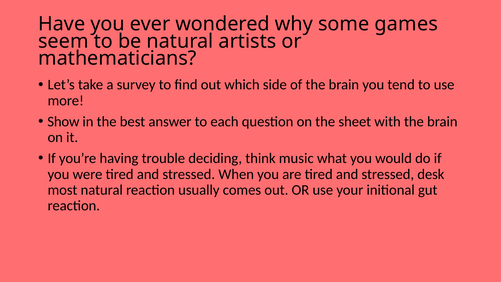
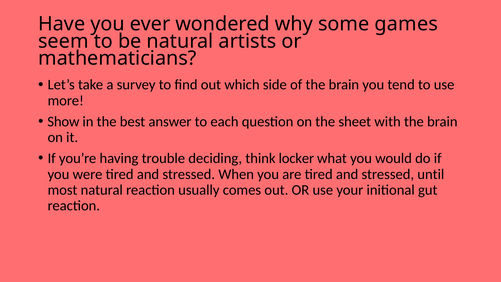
music: music -> locker
desk: desk -> until
